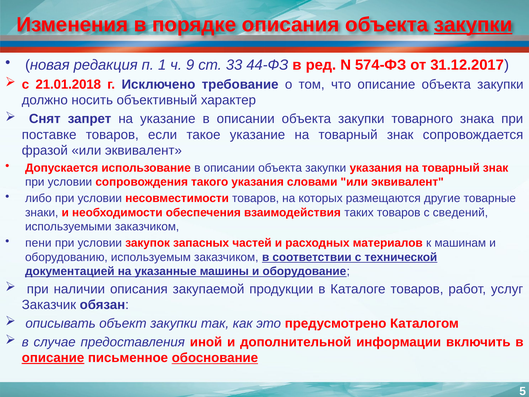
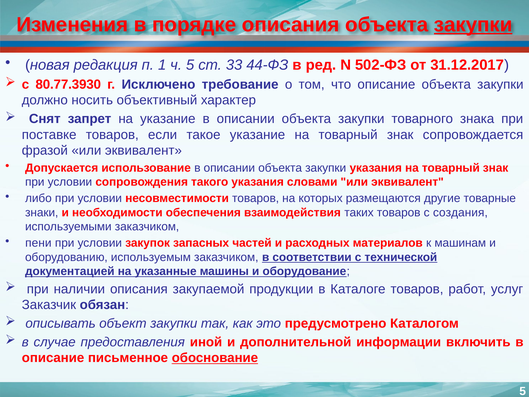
ч 9: 9 -> 5
574-ФЗ: 574-ФЗ -> 502-ФЗ
21.01.2018: 21.01.2018 -> 80.77.3930
сведений: сведений -> создания
описание at (53, 358) underline: present -> none
